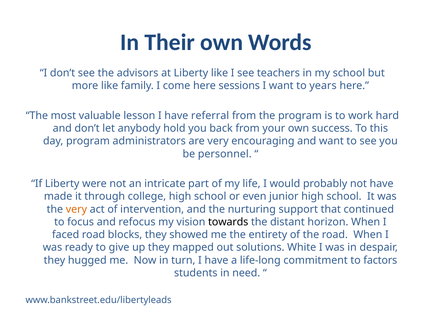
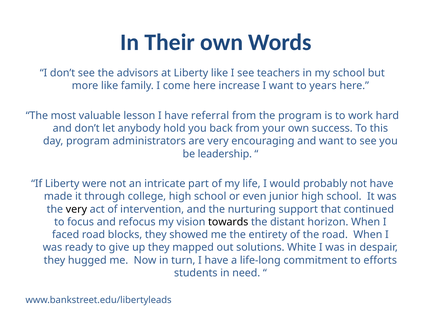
sessions: sessions -> increase
personnel: personnel -> leadership
very at (76, 209) colour: orange -> black
factors: factors -> efforts
